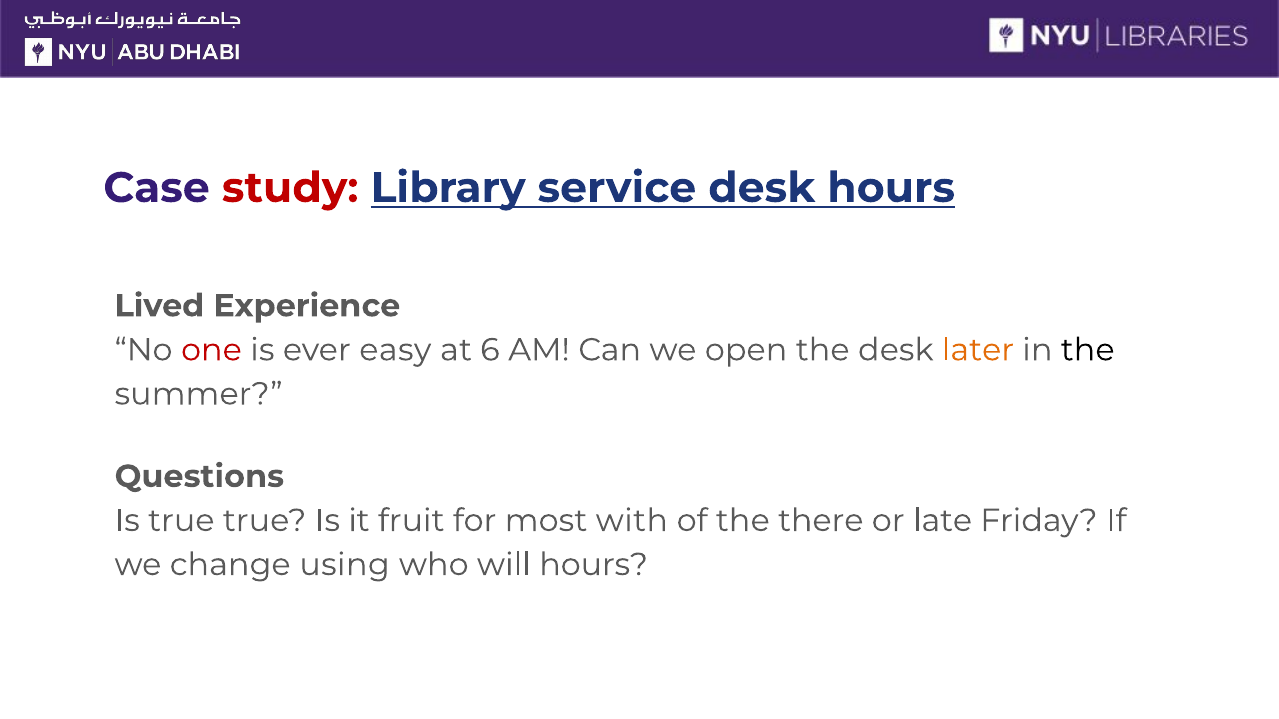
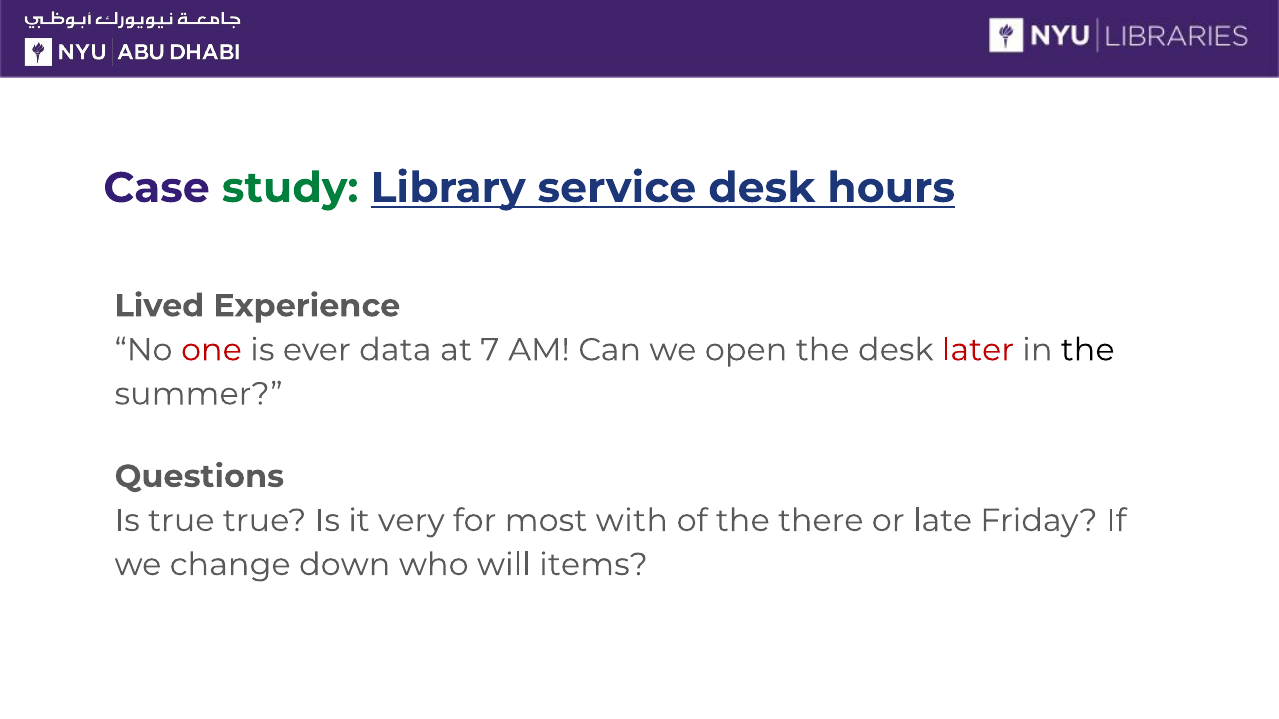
study colour: red -> green
easy: easy -> data
6: 6 -> 7
later colour: orange -> red
fruit: fruit -> very
using: using -> down
will hours: hours -> items
